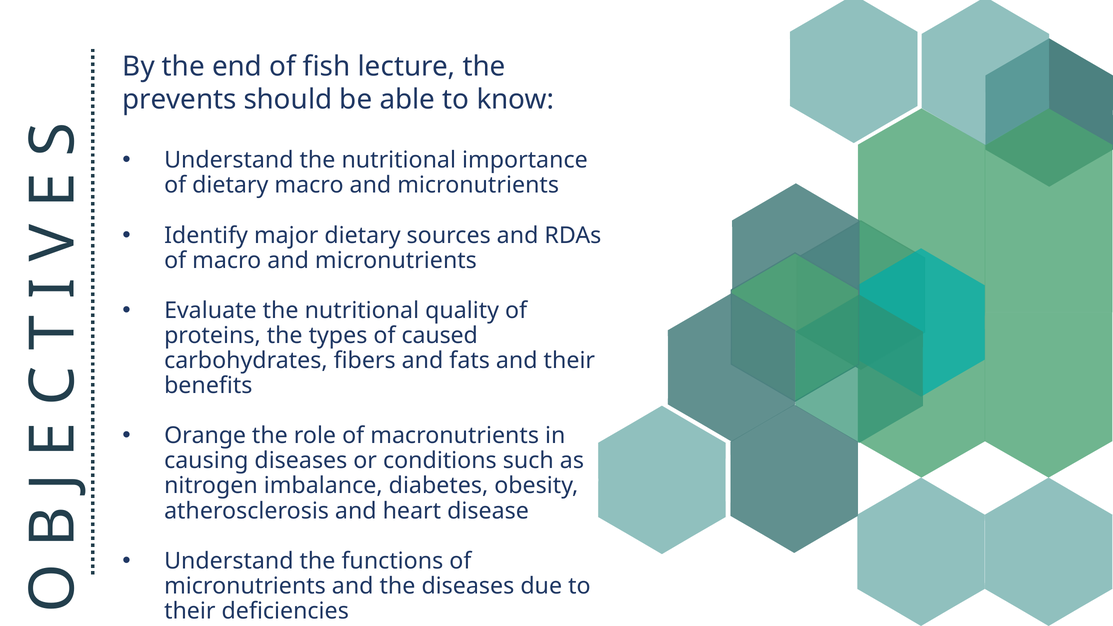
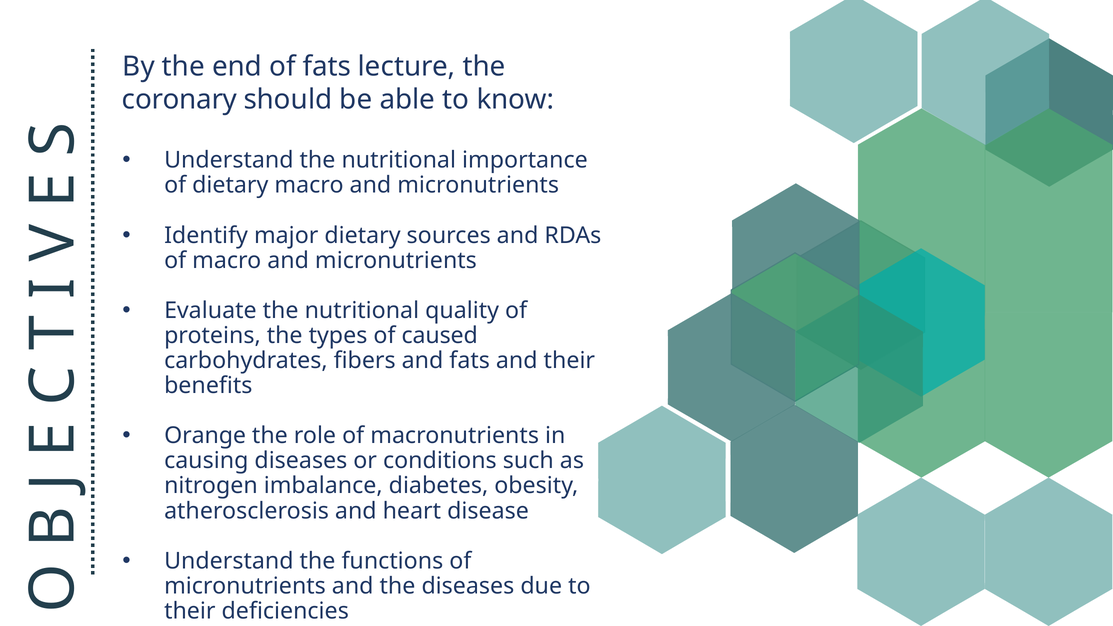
of fish: fish -> fats
prevents: prevents -> coronary
